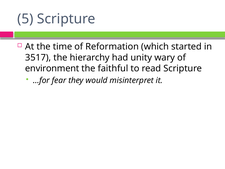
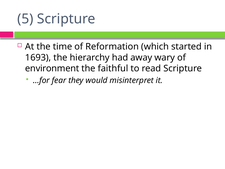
3517: 3517 -> 1693
unity: unity -> away
